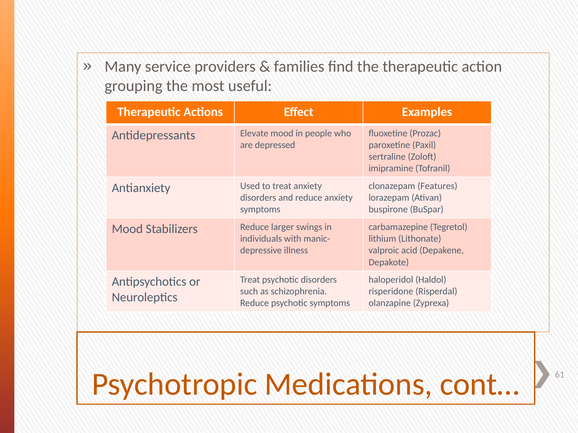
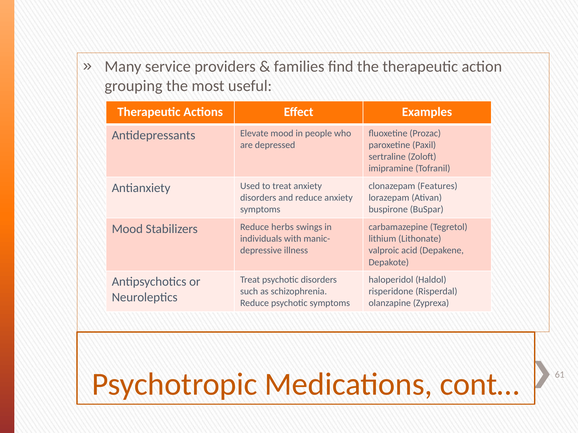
larger: larger -> herbs
